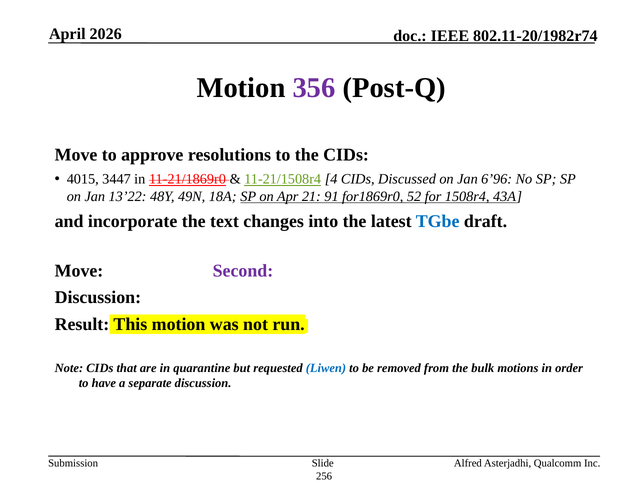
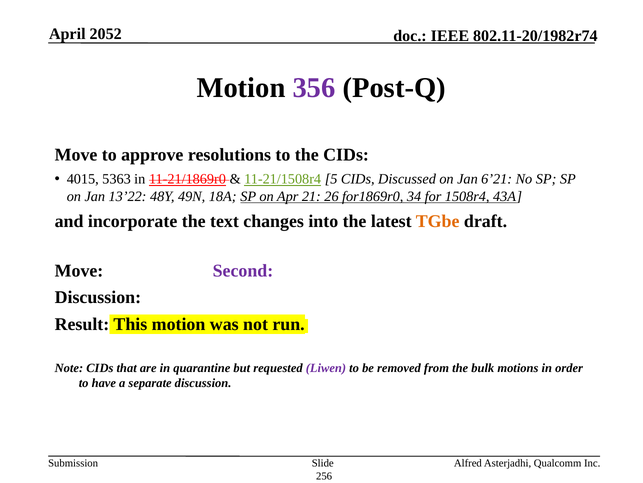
2026: 2026 -> 2052
3447: 3447 -> 5363
4: 4 -> 5
6’96: 6’96 -> 6’21
91: 91 -> 26
52: 52 -> 34
TGbe colour: blue -> orange
Liwen colour: blue -> purple
